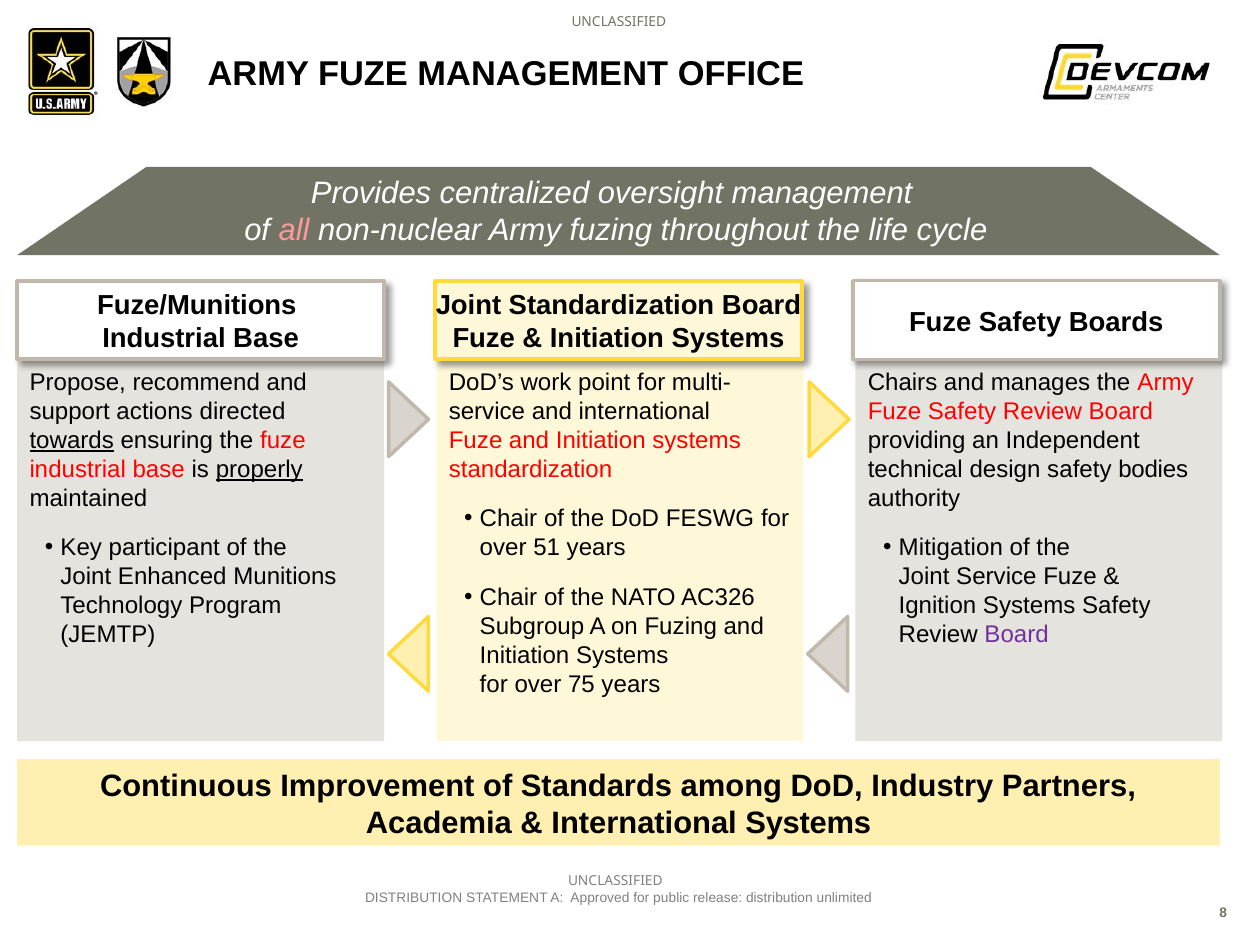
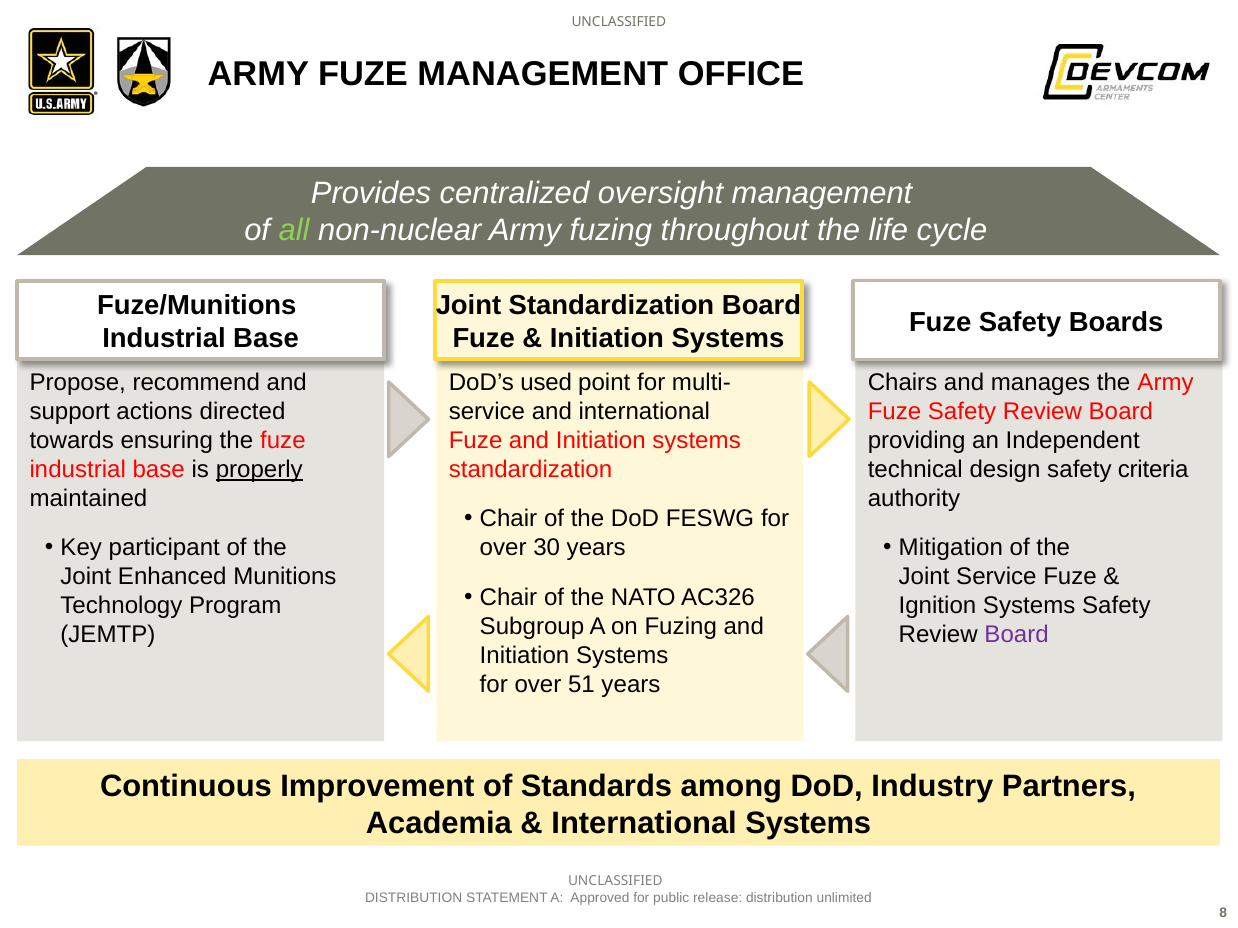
all colour: pink -> light green
work: work -> used
towards underline: present -> none
bodies: bodies -> criteria
51: 51 -> 30
75: 75 -> 51
